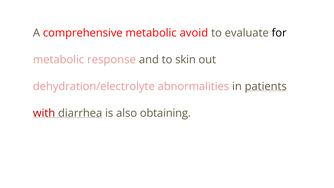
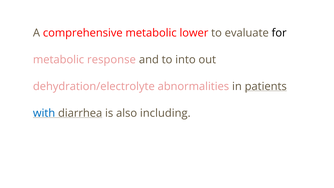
avoid: avoid -> lower
skin: skin -> into
with colour: red -> blue
obtaining: obtaining -> including
